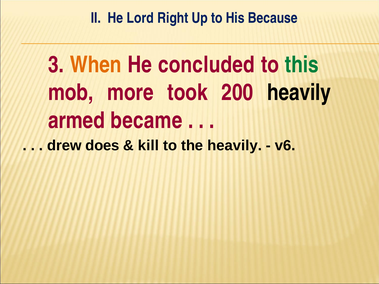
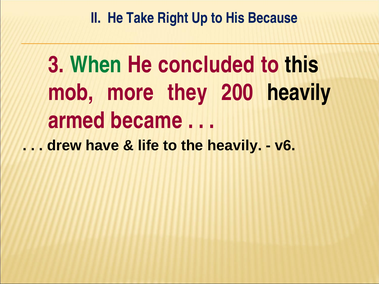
Lord: Lord -> Take
When colour: orange -> green
this colour: green -> black
took: took -> they
does: does -> have
kill: kill -> life
